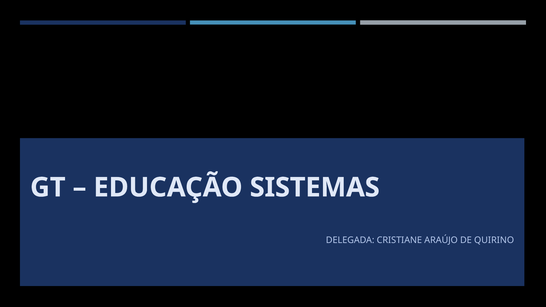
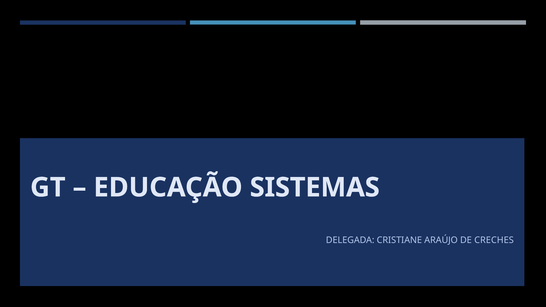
QUIRINO: QUIRINO -> CRECHES
